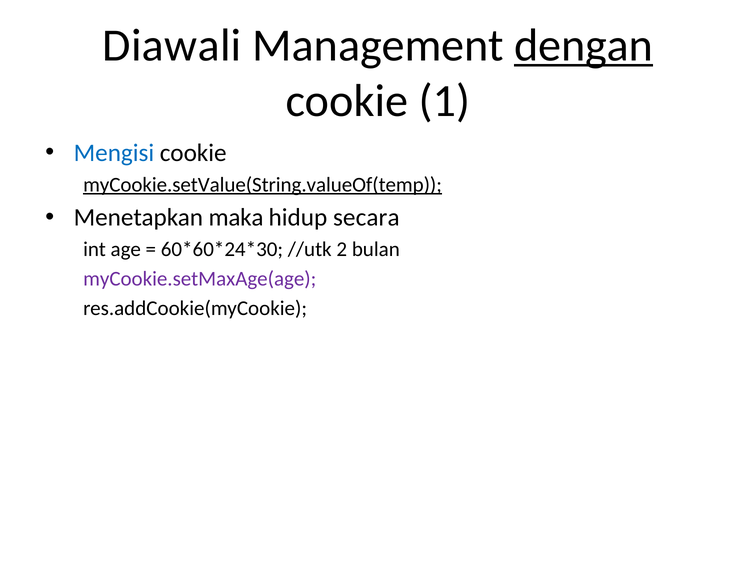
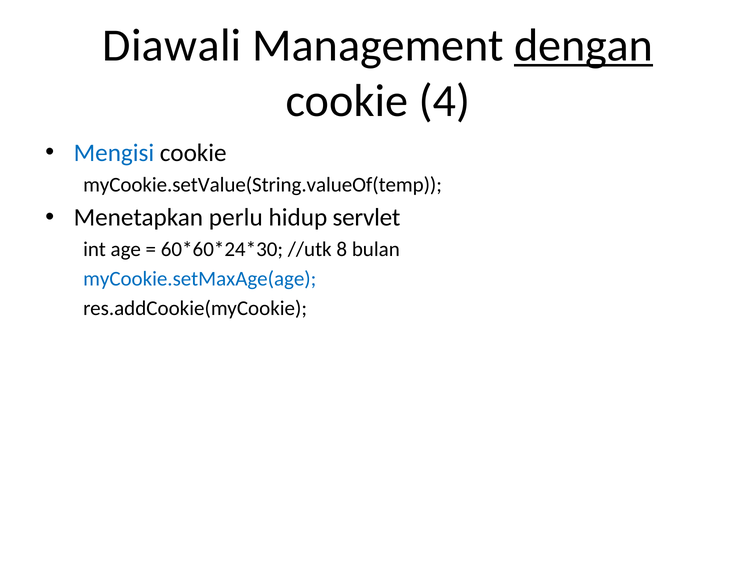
1: 1 -> 4
myCookie.setValue(String.valueOf(temp underline: present -> none
maka: maka -> perlu
secara: secara -> servlet
2: 2 -> 8
myCookie.setMaxAge(age colour: purple -> blue
